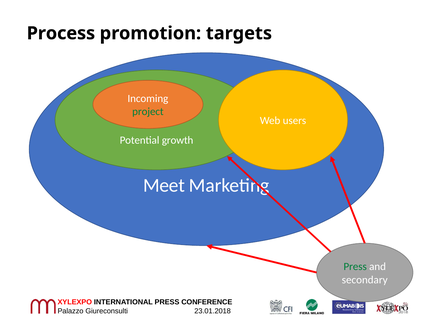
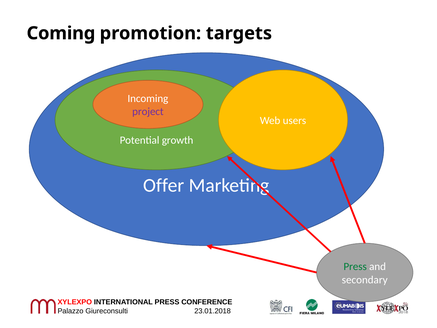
Process: Process -> Coming
project colour: green -> purple
Meet: Meet -> Offer
